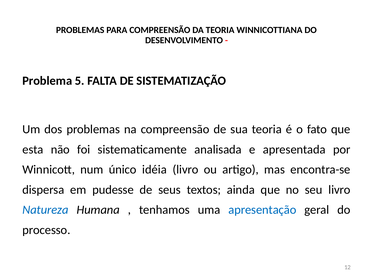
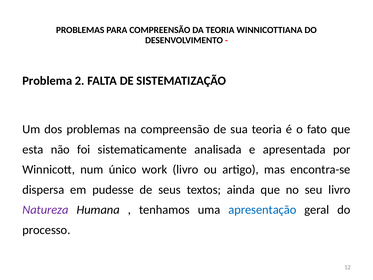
5: 5 -> 2
idéia: idéia -> work
Natureza colour: blue -> purple
